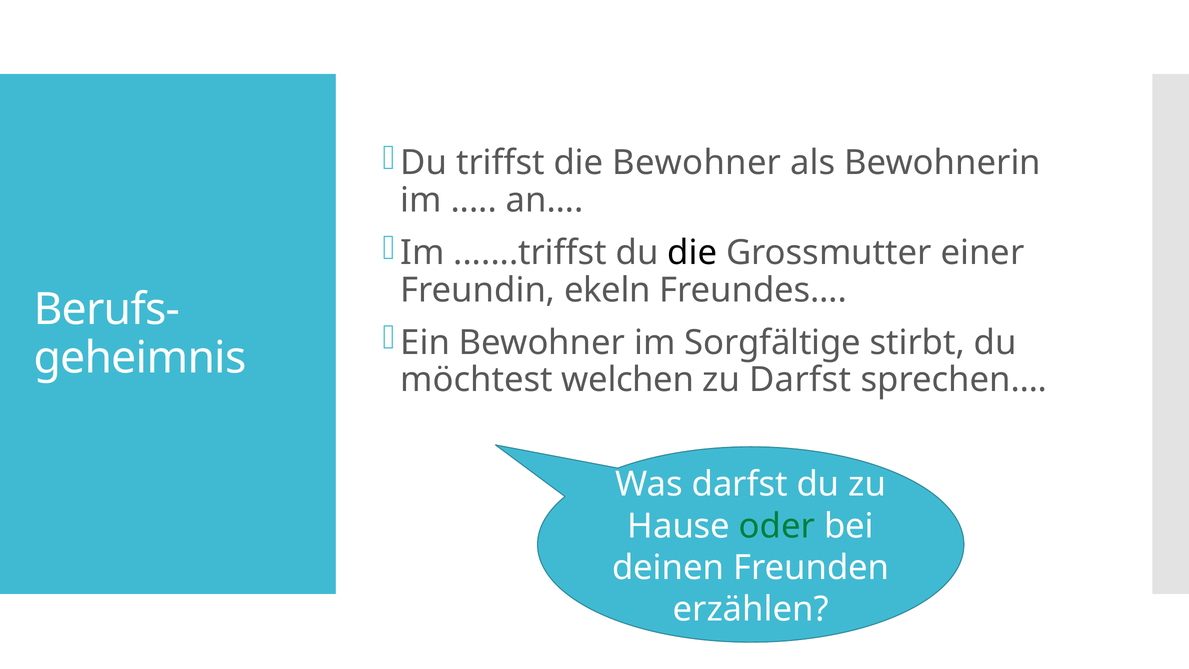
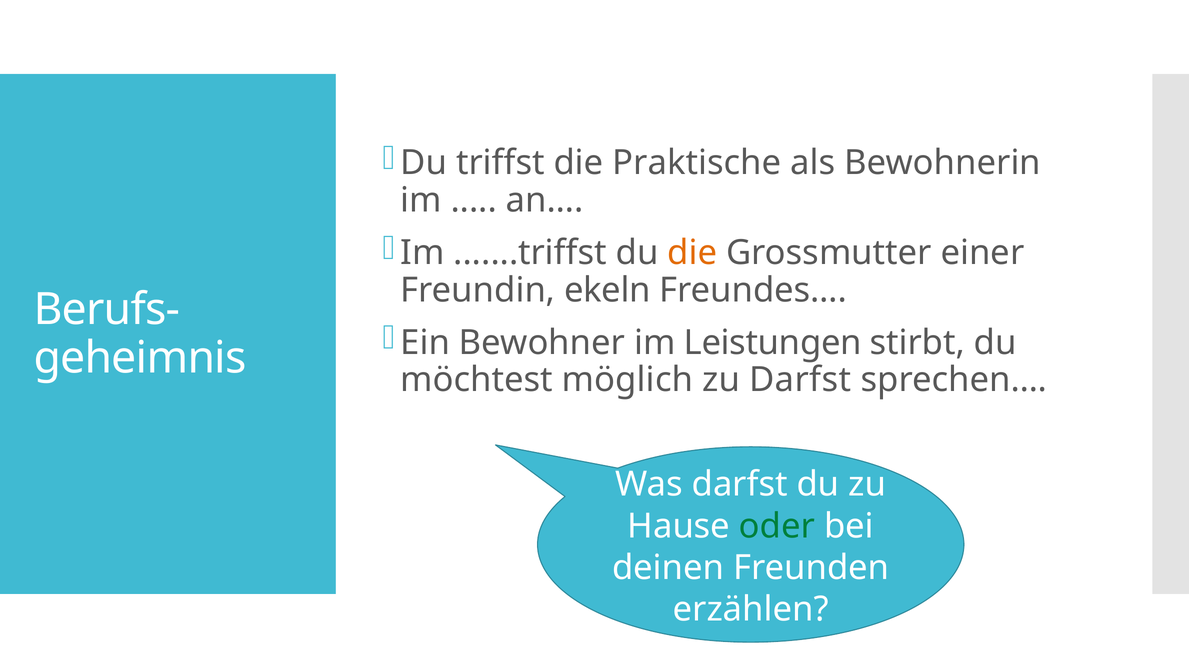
die Bewohner: Bewohner -> Praktische
die at (692, 253) colour: black -> orange
Sorgfältige: Sorgfältige -> Leistungen
welchen: welchen -> möglich
